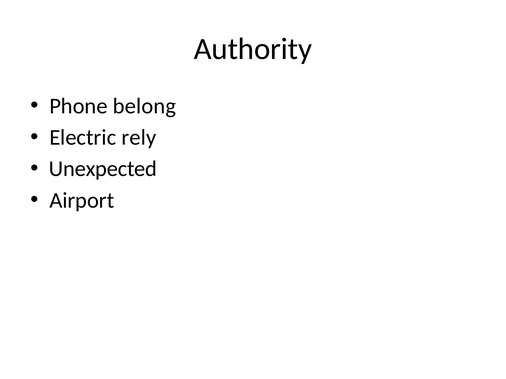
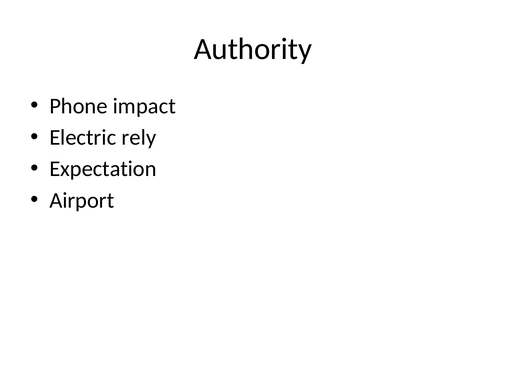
belong: belong -> impact
Unexpected: Unexpected -> Expectation
